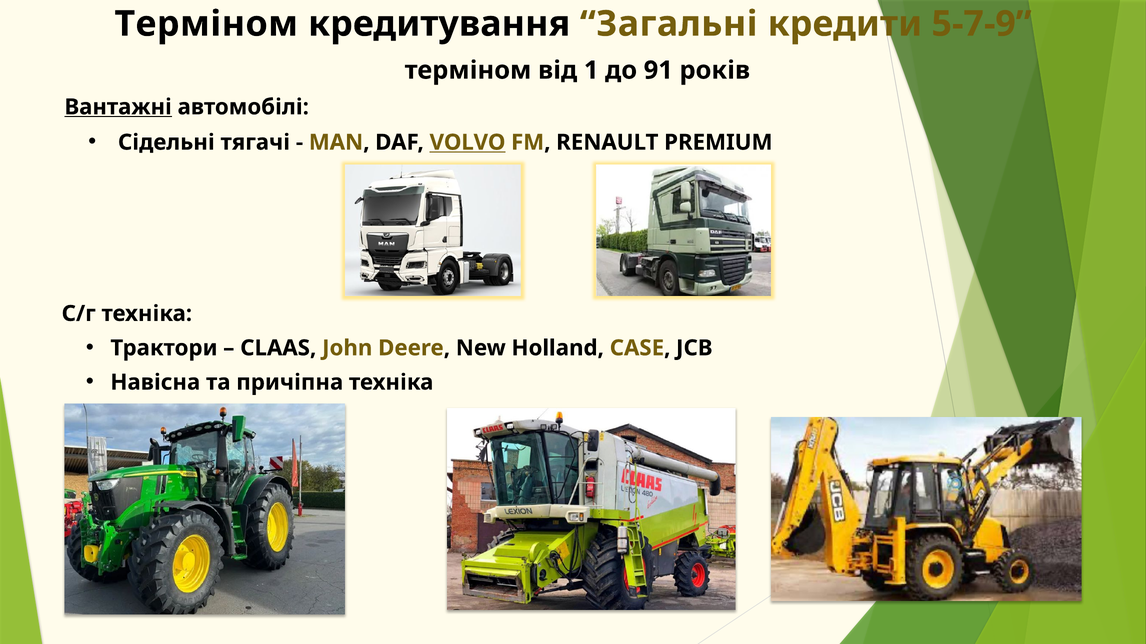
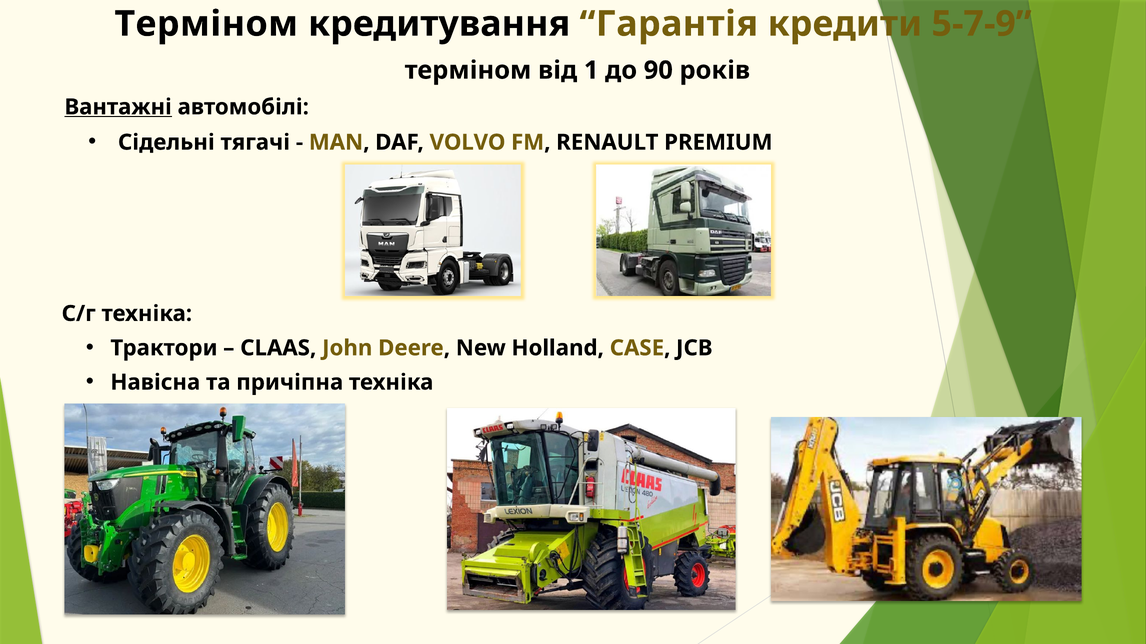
Загальні: Загальні -> Гарантія
91: 91 -> 90
VOLVO underline: present -> none
